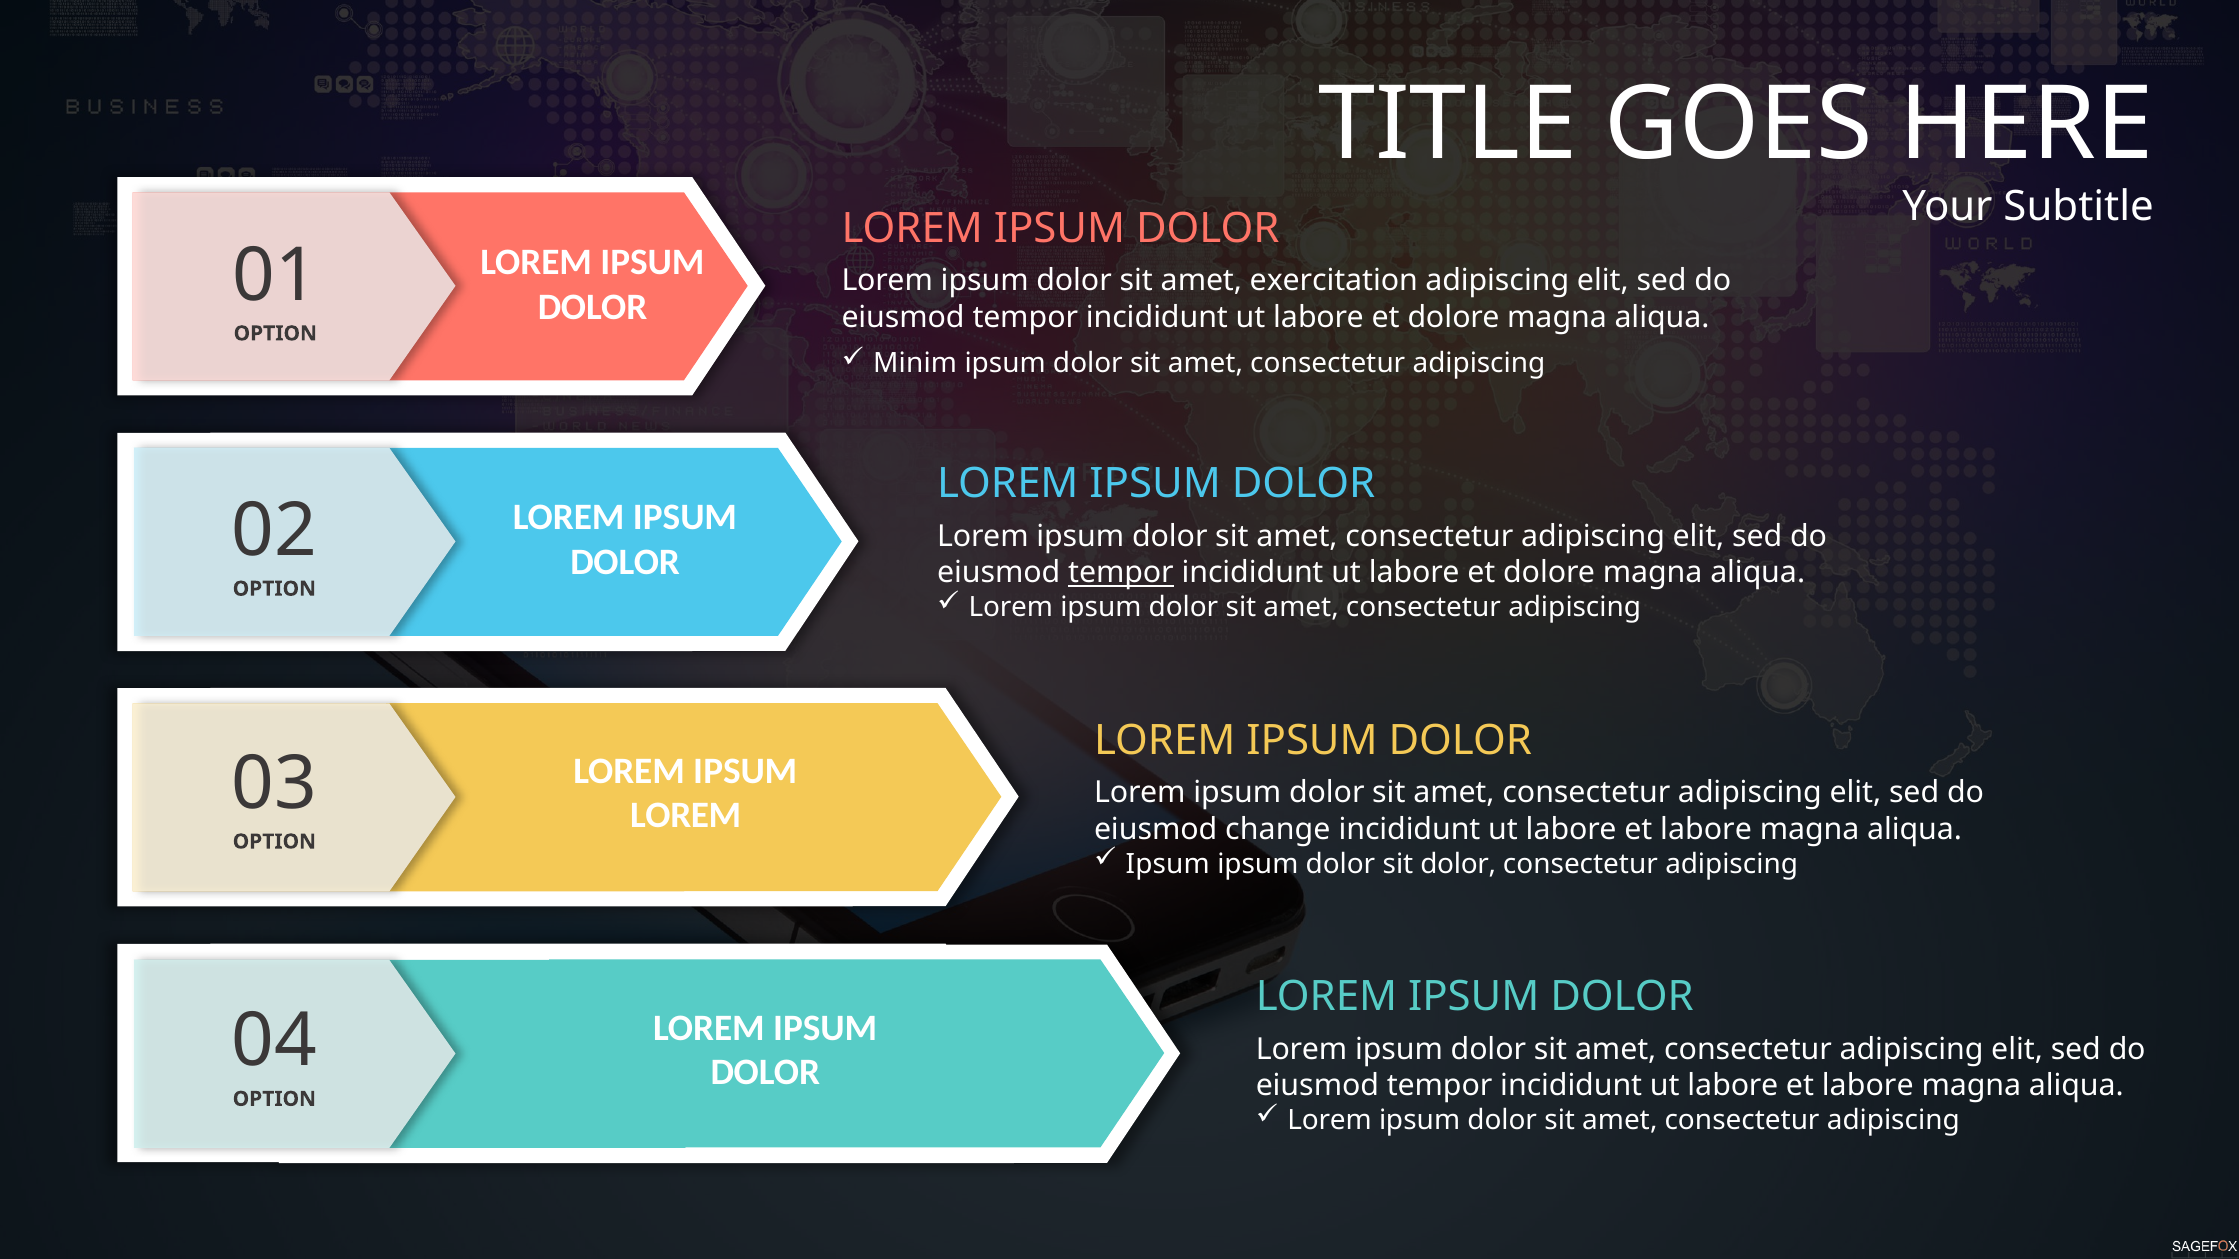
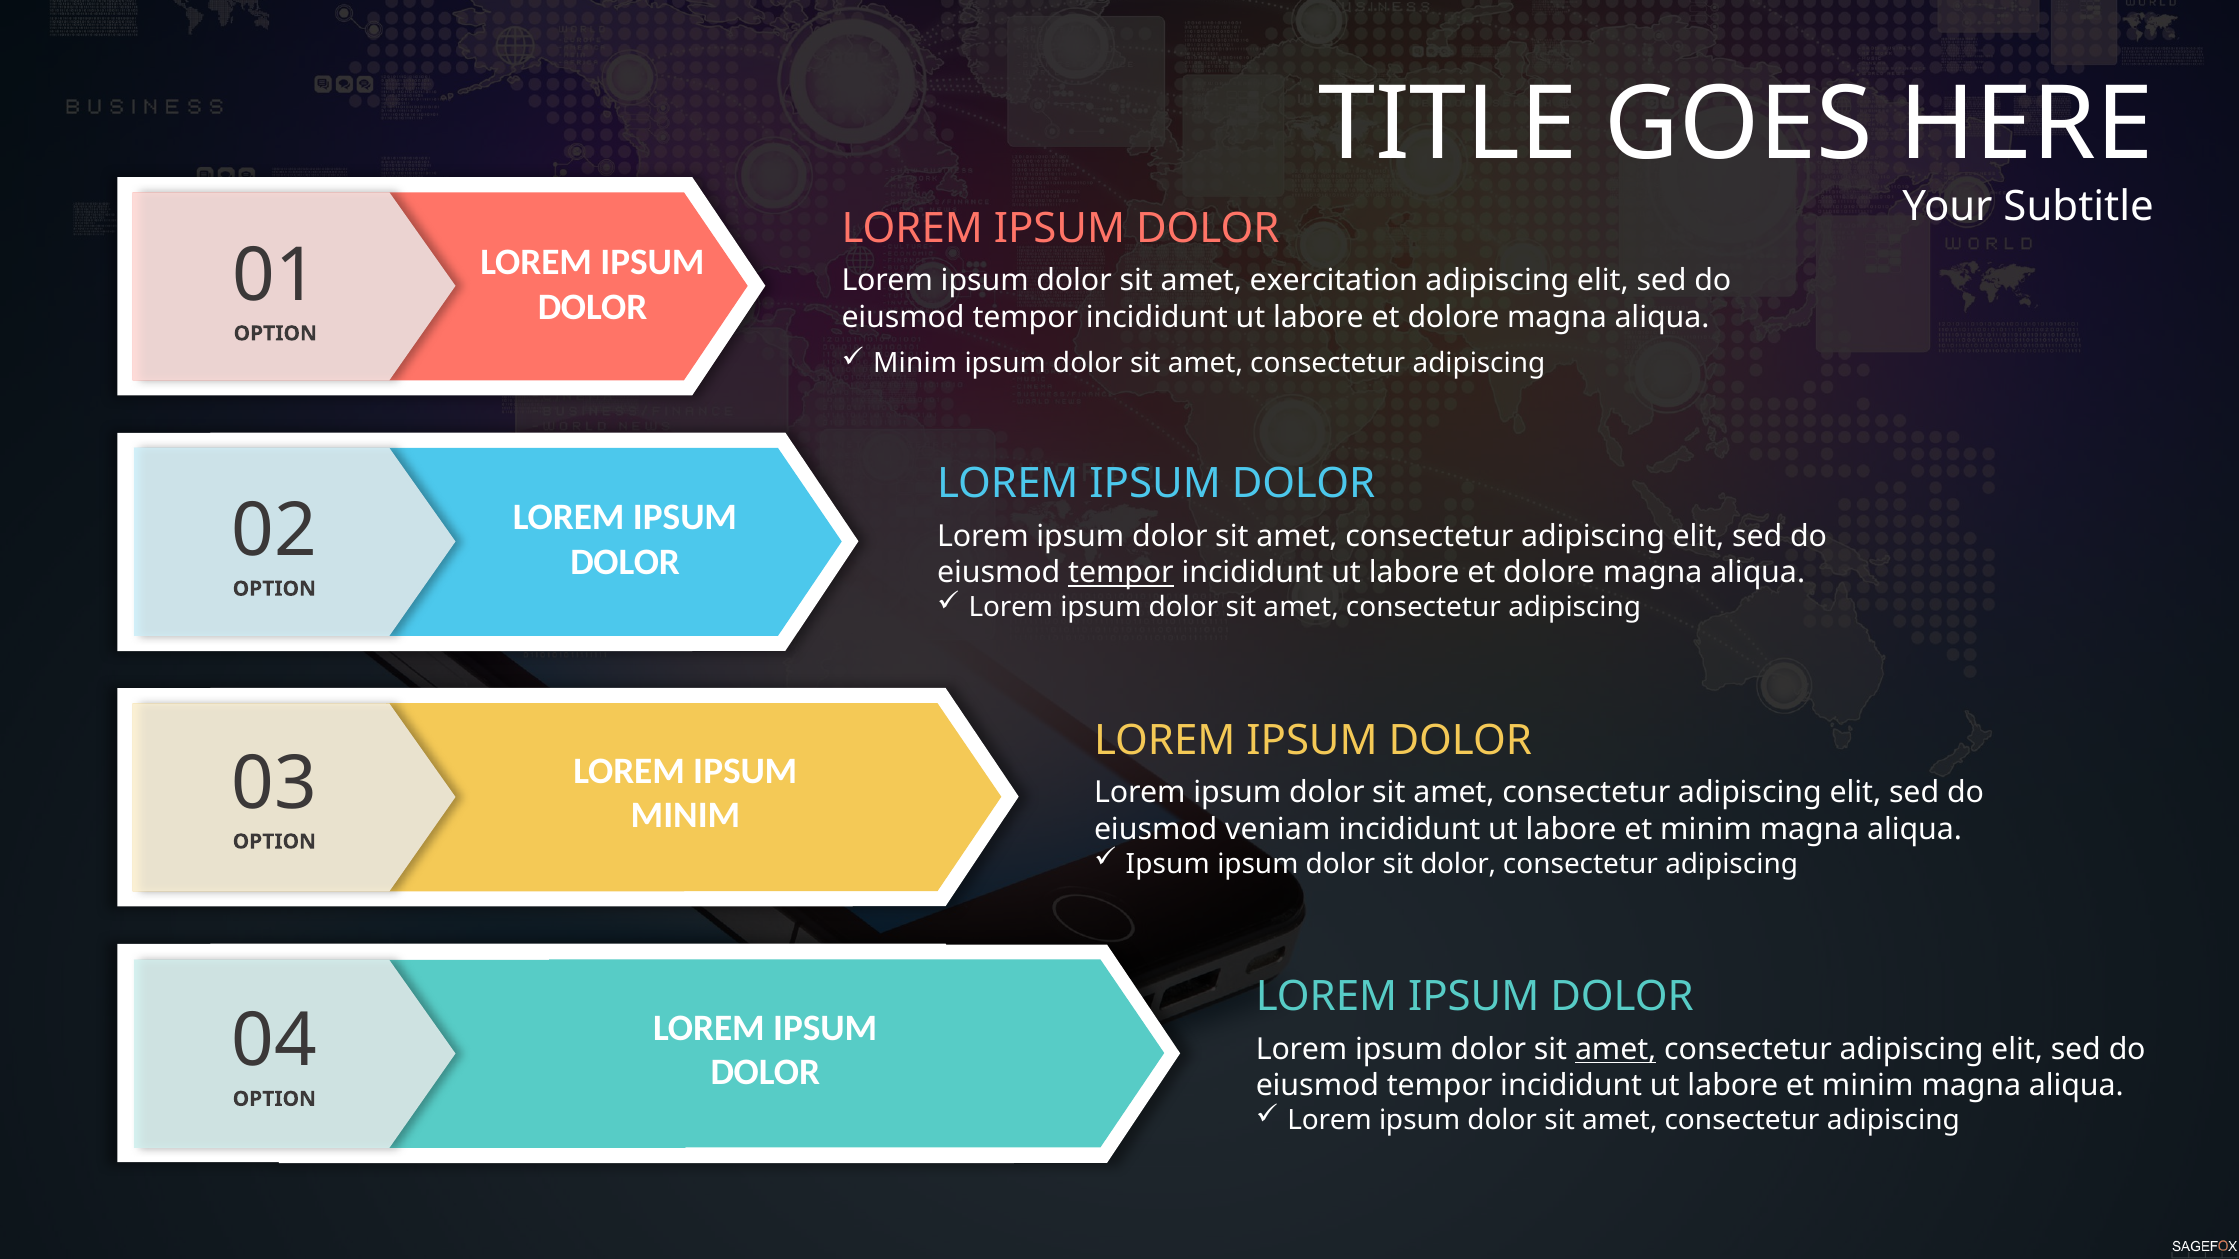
LOREM at (686, 816): LOREM -> MINIM
change: change -> veniam
labore at (1706, 830): labore -> minim
amet at (1616, 1050) underline: none -> present
labore at (1868, 1086): labore -> minim
